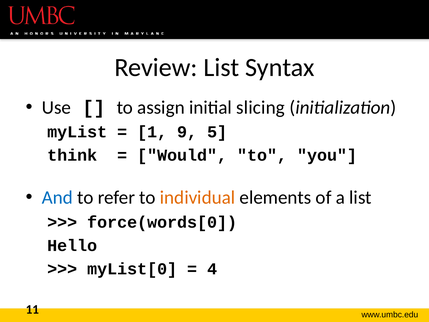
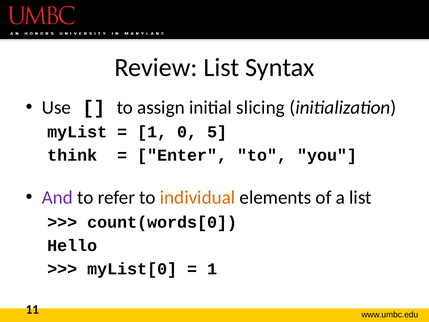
9: 9 -> 0
Would: Would -> Enter
And colour: blue -> purple
force(words[0: force(words[0 -> count(words[0
4 at (212, 269): 4 -> 1
